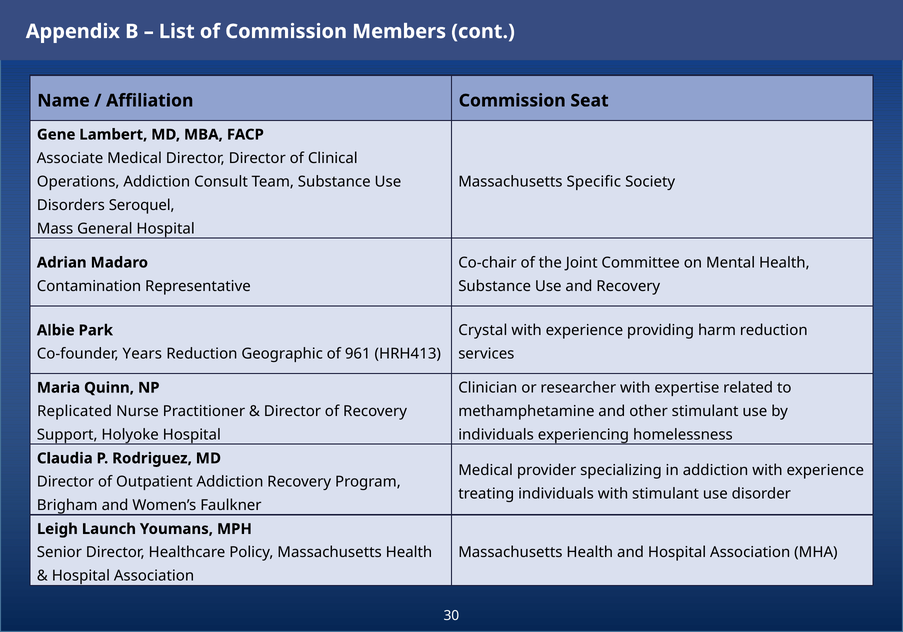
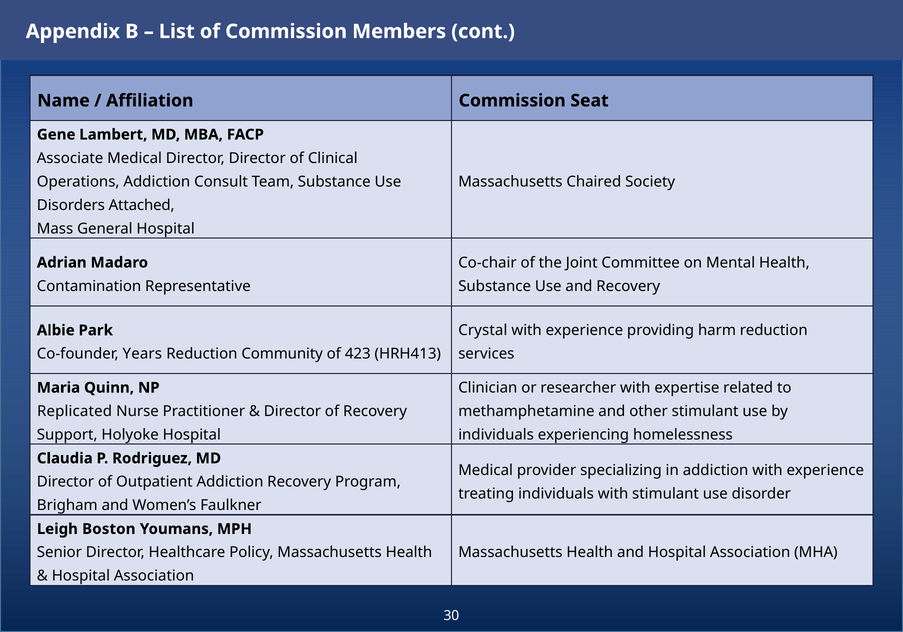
Specific: Specific -> Chaired
Seroquel: Seroquel -> Attached
Geographic: Geographic -> Community
961: 961 -> 423
Launch: Launch -> Boston
